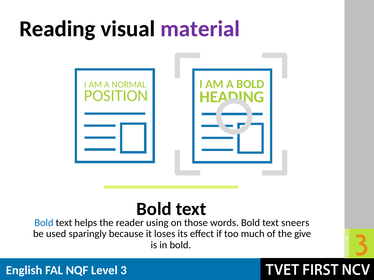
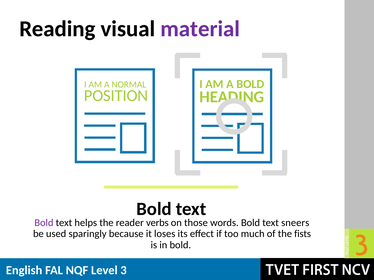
Bold at (44, 223) colour: blue -> purple
using: using -> verbs
give: give -> fists
